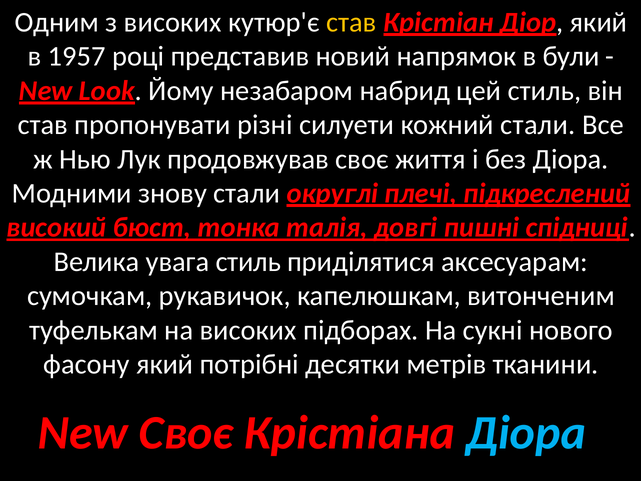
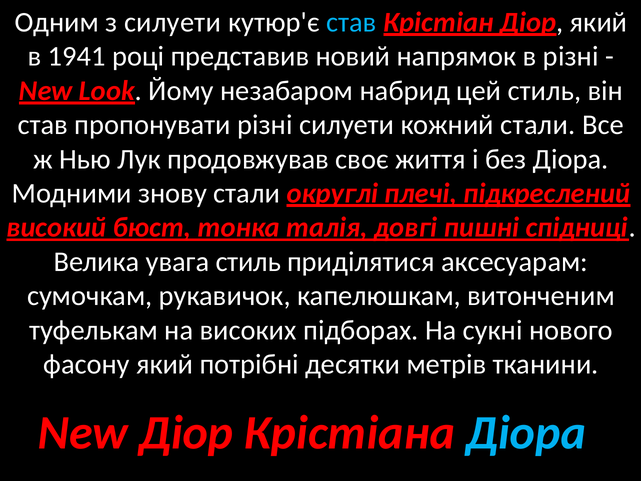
з високих: високих -> силуети
став at (351, 22) colour: yellow -> light blue
1957: 1957 -> 1941
в були: були -> різні
New Своє: Своє -> Діор
